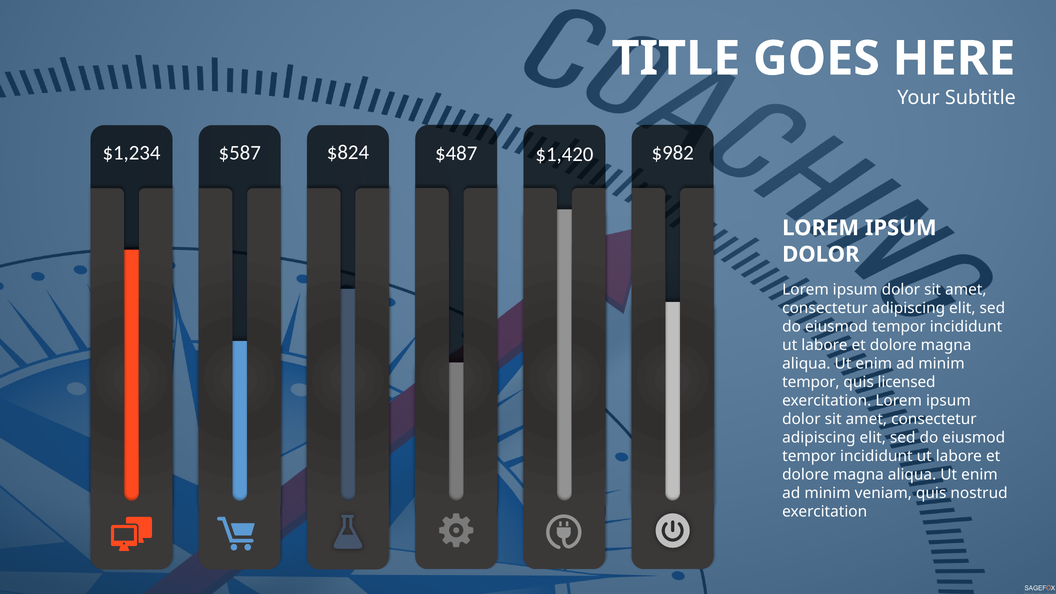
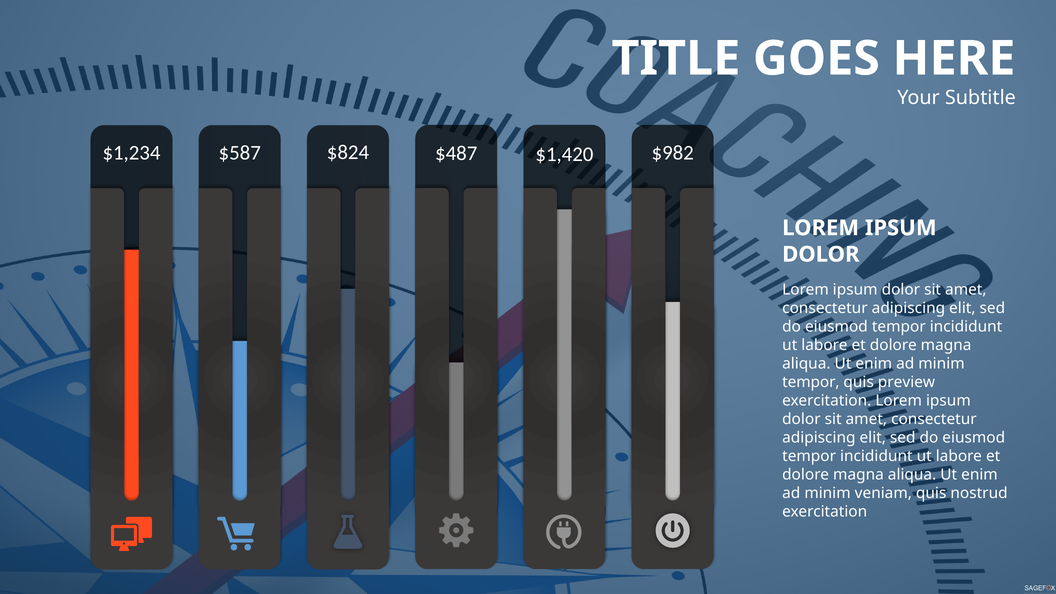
licensed: licensed -> preview
